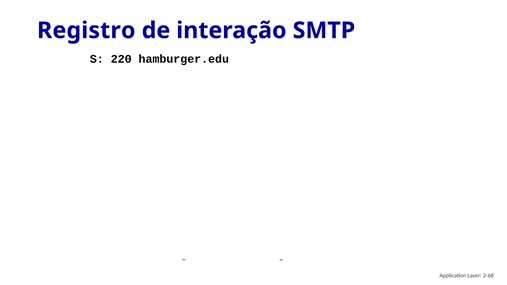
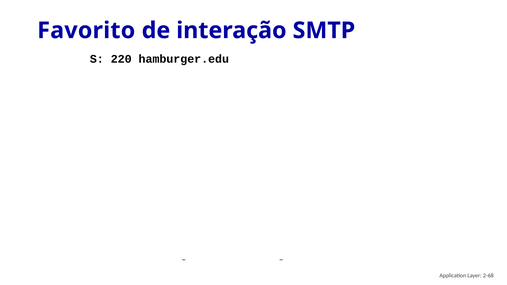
Registro: Registro -> Favorito
